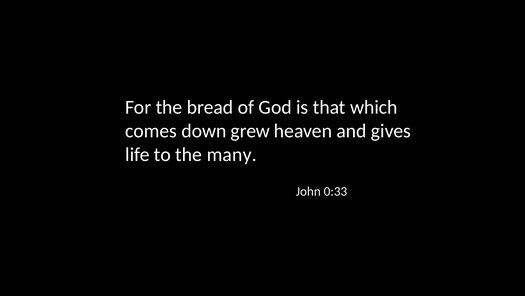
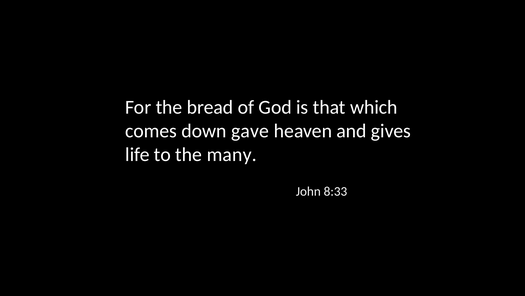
grew: grew -> gave
0:33: 0:33 -> 8:33
